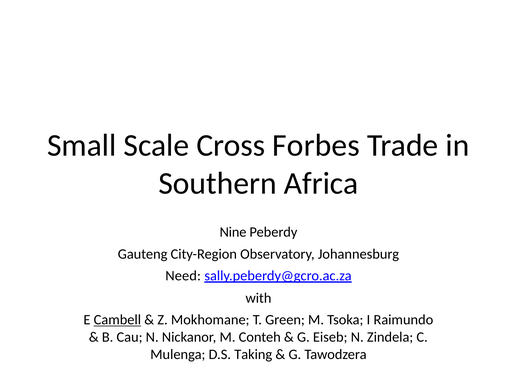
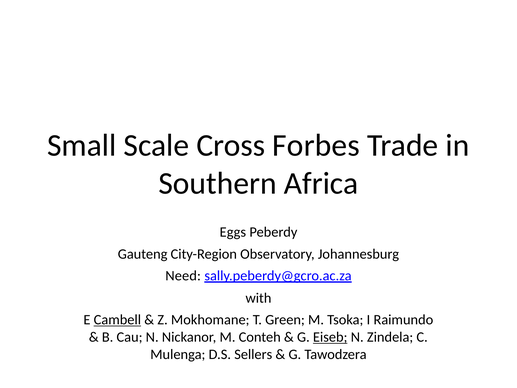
Nine: Nine -> Eggs
Eiseb underline: none -> present
Taking: Taking -> Sellers
